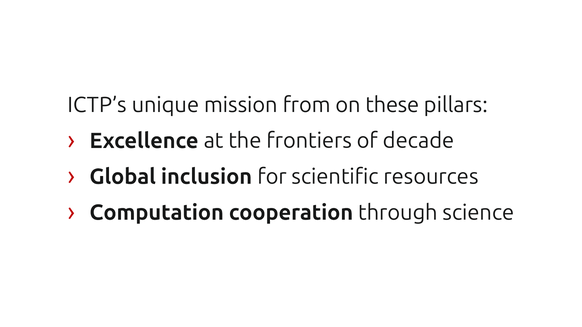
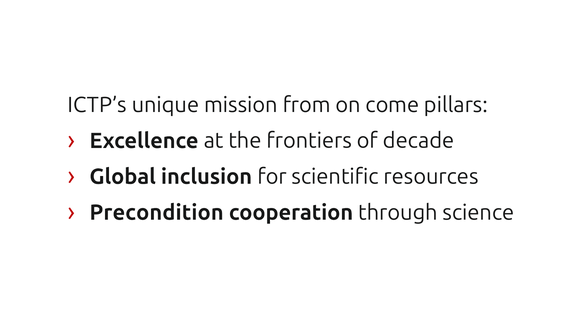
these: these -> come
Computation: Computation -> Precondition
